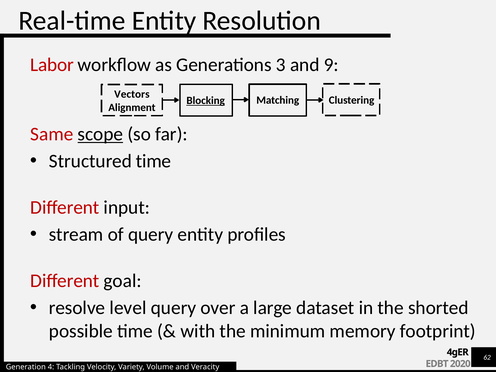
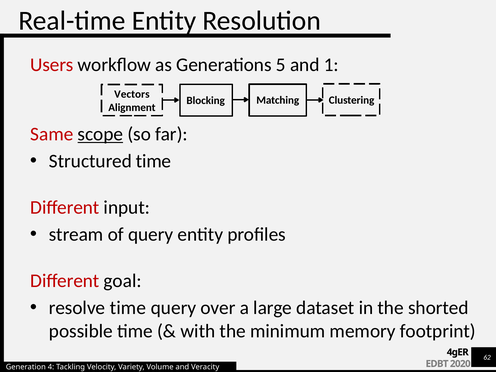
Labor: Labor -> Users
3: 3 -> 5
9: 9 -> 1
Blocking underline: present -> none
resolve level: level -> time
